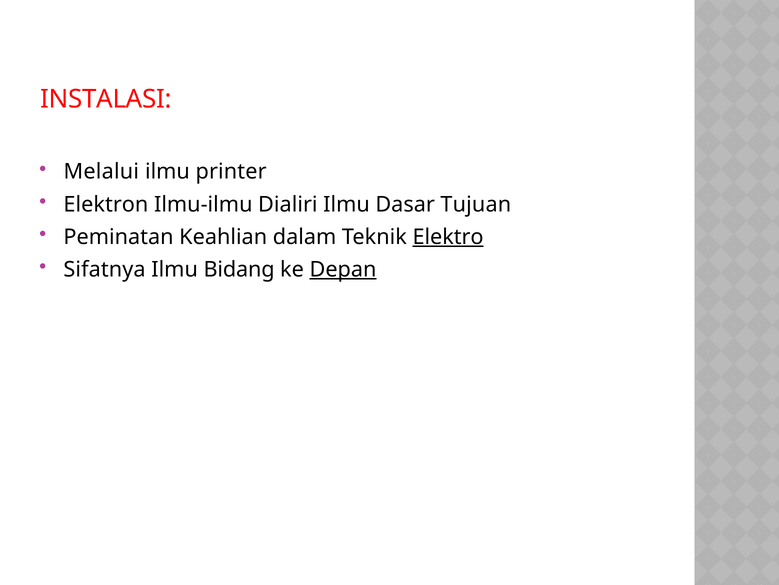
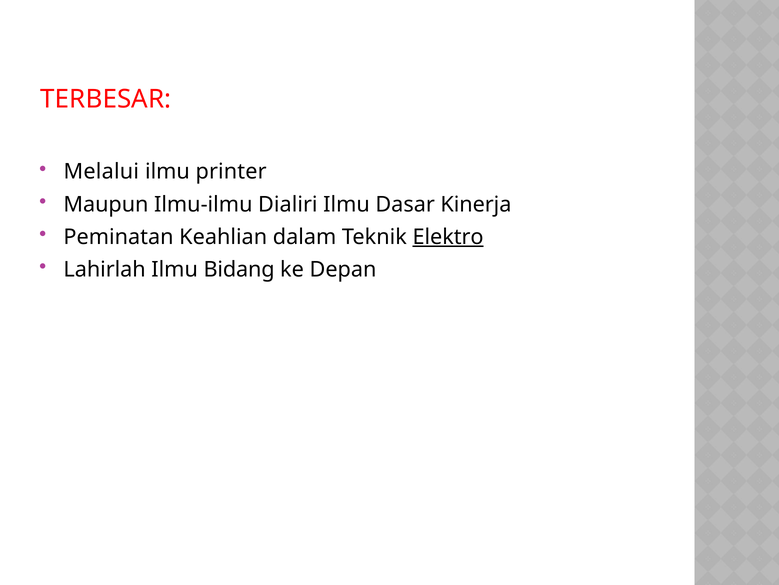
INSTALASI: INSTALASI -> TERBESAR
Elektron: Elektron -> Maupun
Tujuan: Tujuan -> Kinerja
Sifatnya: Sifatnya -> Lahirlah
Depan underline: present -> none
